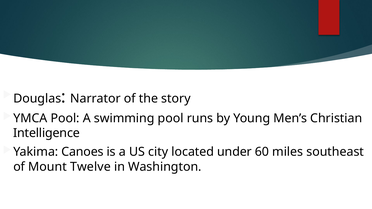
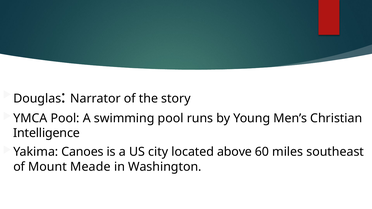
under: under -> above
Twelve: Twelve -> Meade
